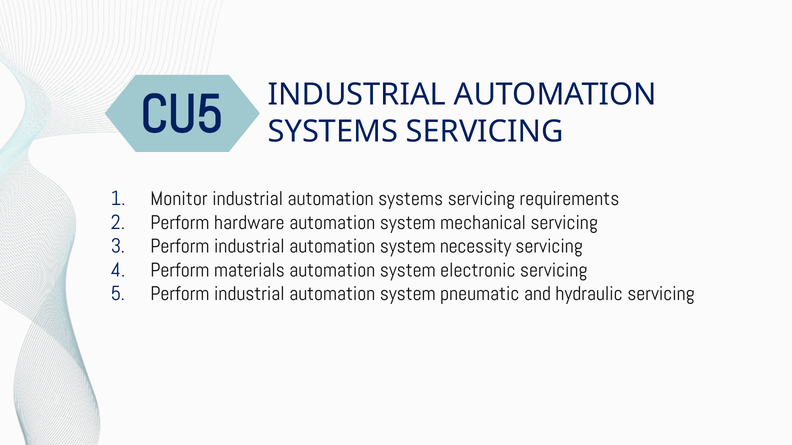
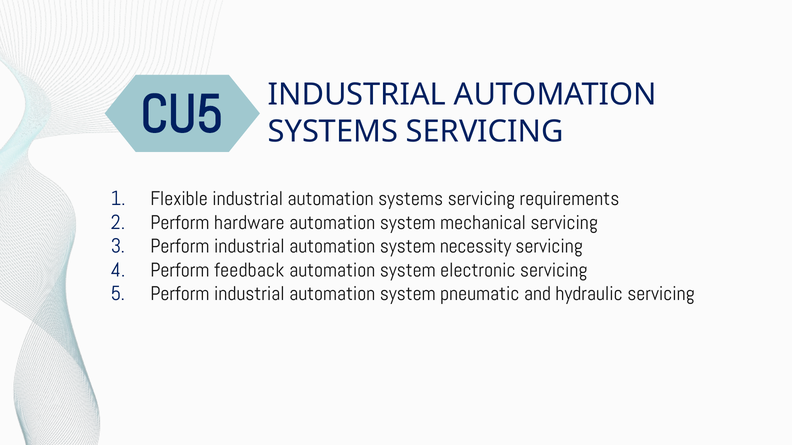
Monitor: Monitor -> Flexible
materials: materials -> feedback
